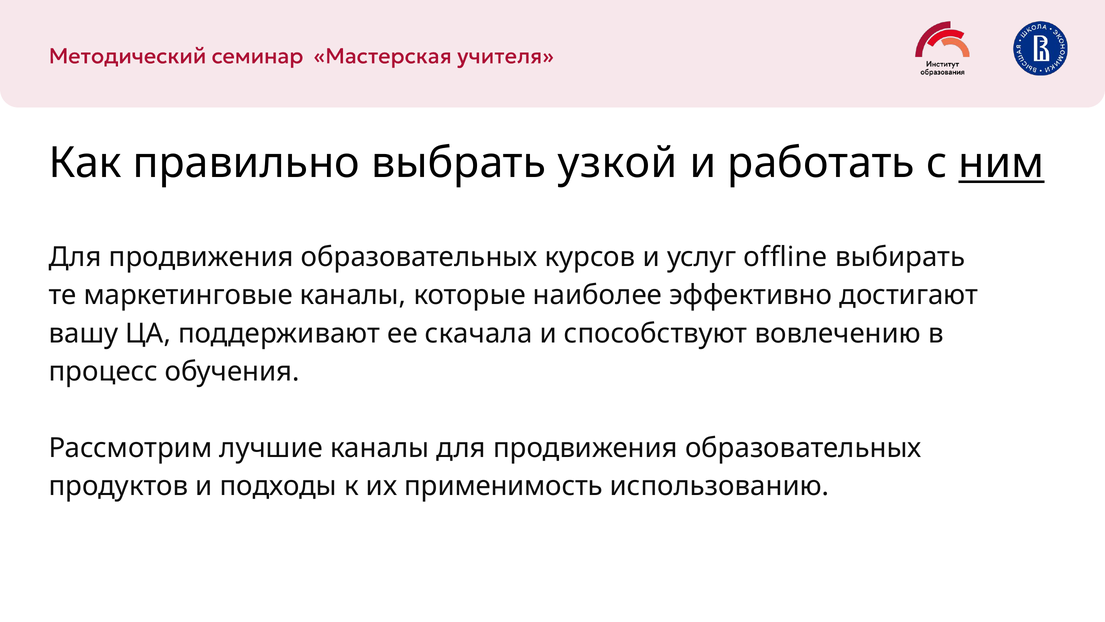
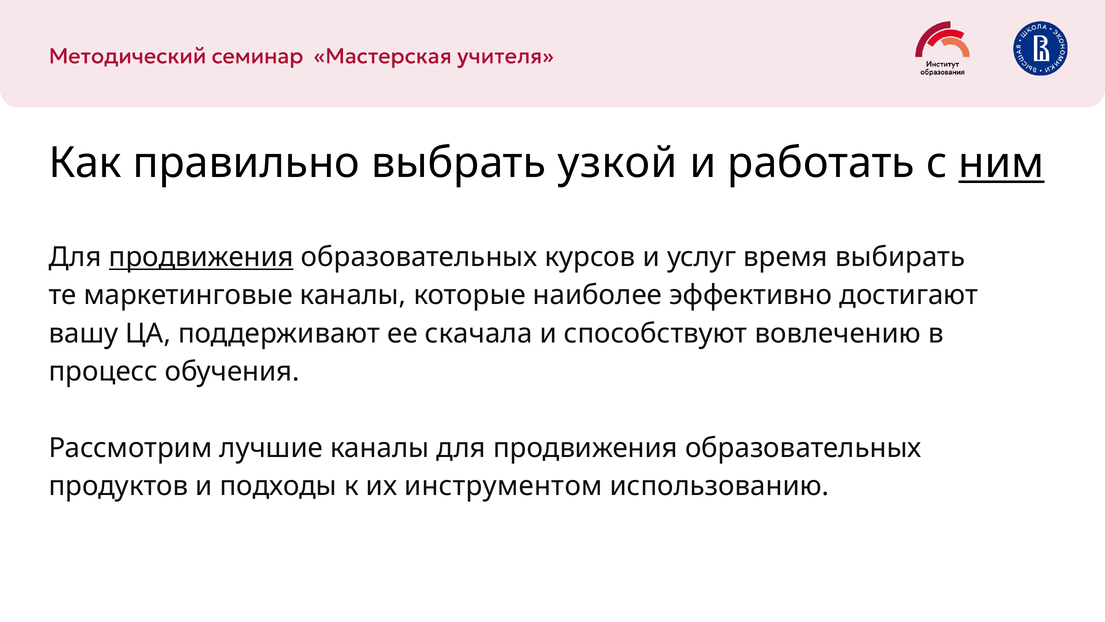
продвижения at (201, 257) underline: none -> present
offline: offline -> время
применимость: применимость -> инструментом
